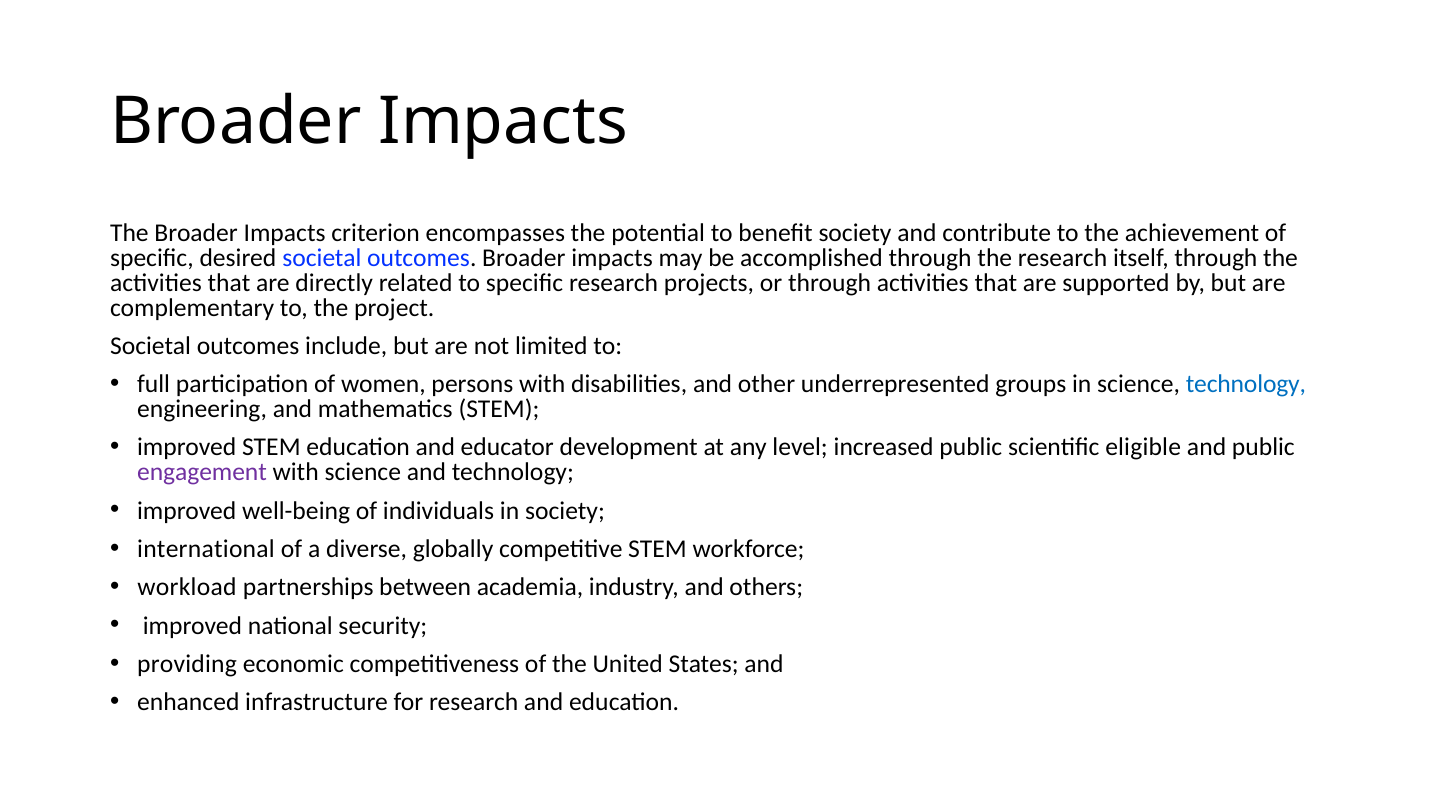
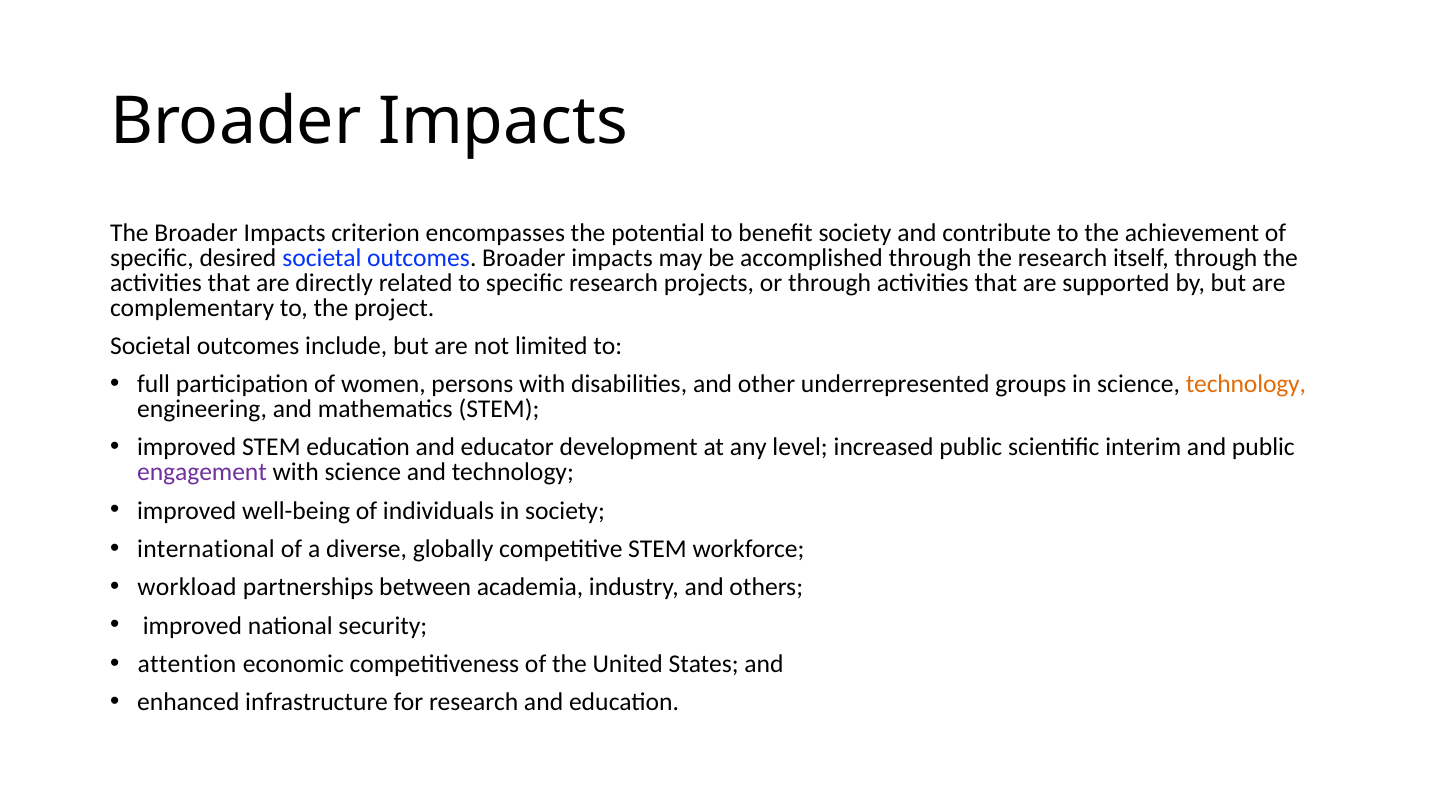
technology at (1246, 384) colour: blue -> orange
eligible: eligible -> interim
providing: providing -> attention
